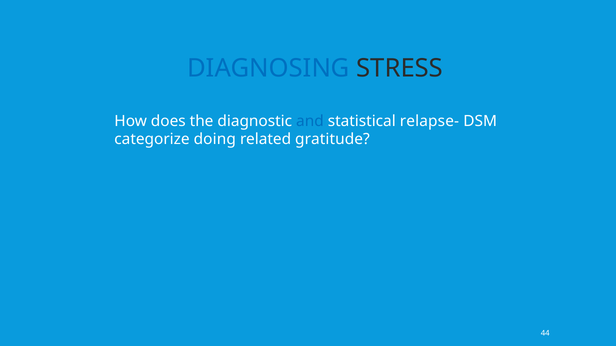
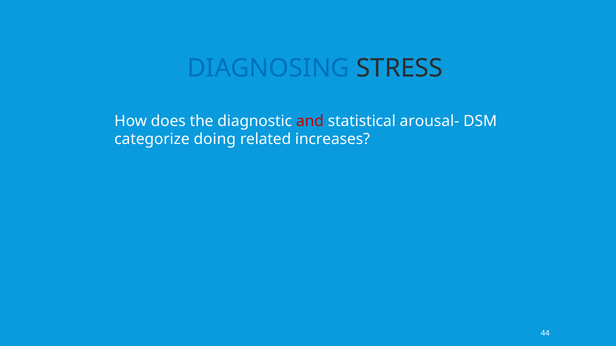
and colour: blue -> red
relapse-: relapse- -> arousal-
gratitude: gratitude -> increases
